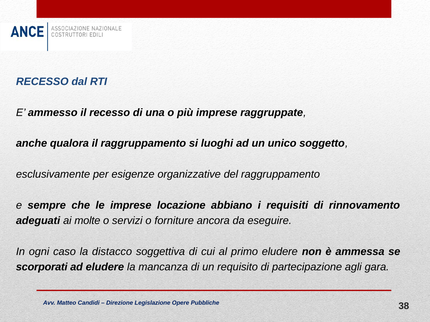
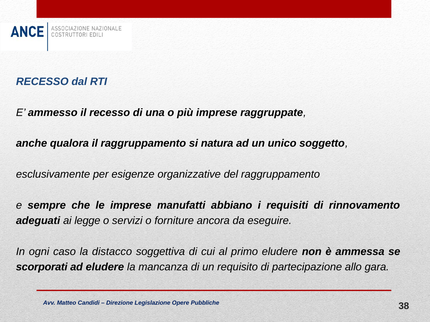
luoghi: luoghi -> natura
locazione: locazione -> manufatti
molte: molte -> legge
agli: agli -> allo
